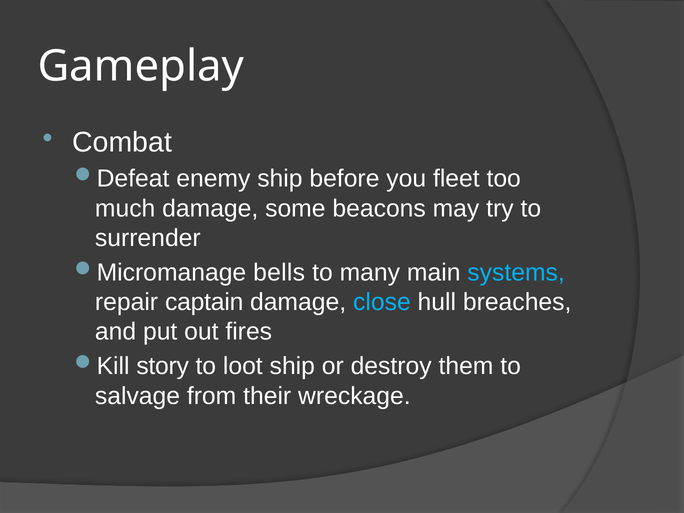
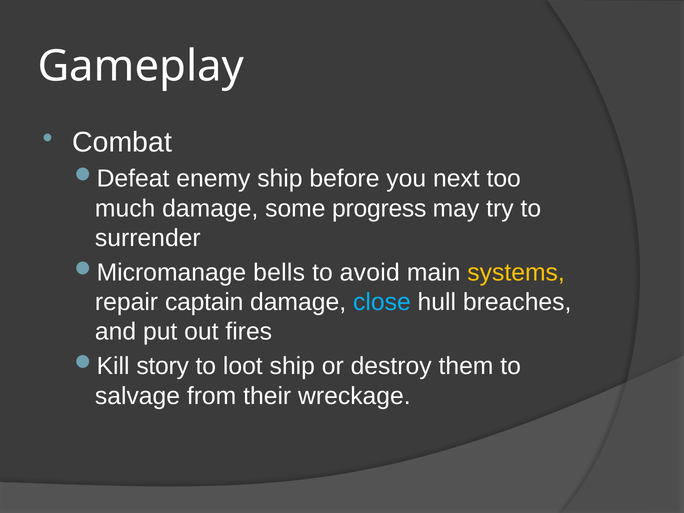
fleet: fleet -> next
beacons: beacons -> progress
many: many -> avoid
systems colour: light blue -> yellow
